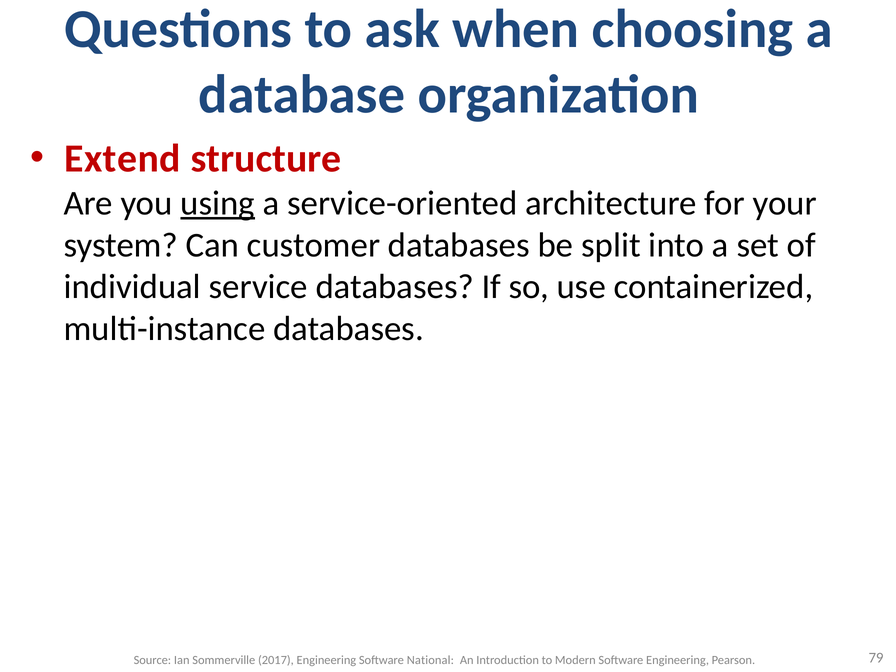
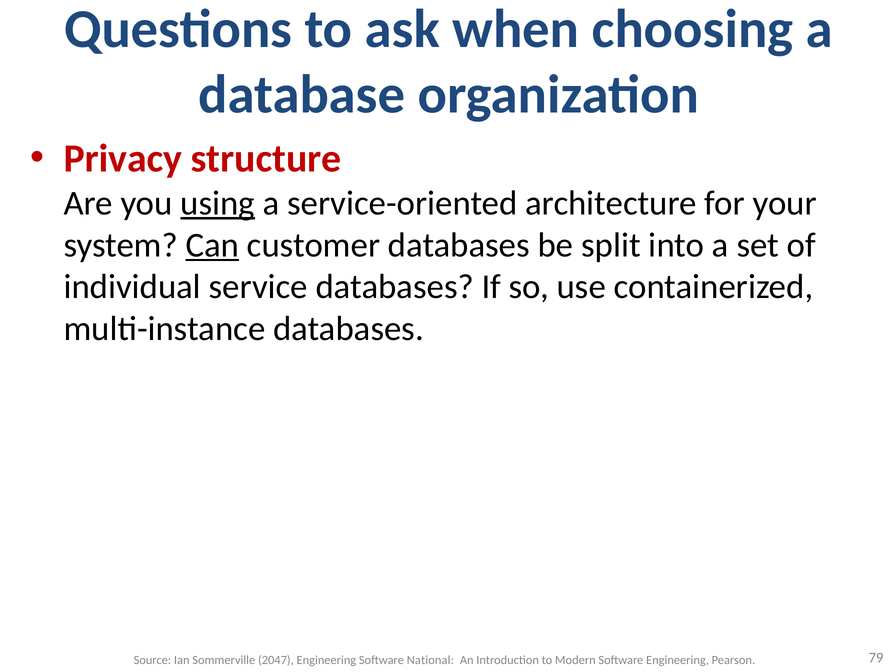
Extend: Extend -> Privacy
Can underline: none -> present
2017: 2017 -> 2047
